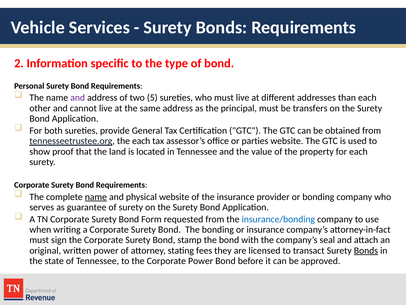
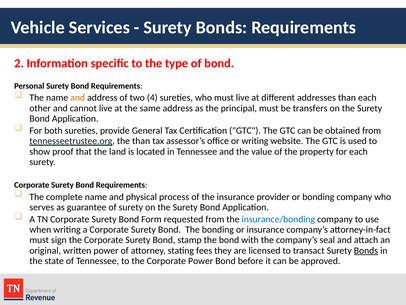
and at (78, 98) colour: purple -> orange
5: 5 -> 4
the each: each -> than
or parties: parties -> writing
name at (96, 197) underline: present -> none
physical website: website -> process
